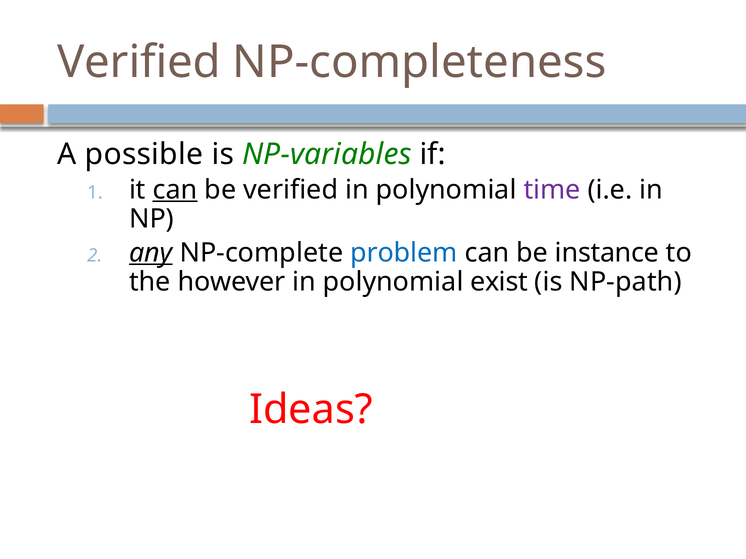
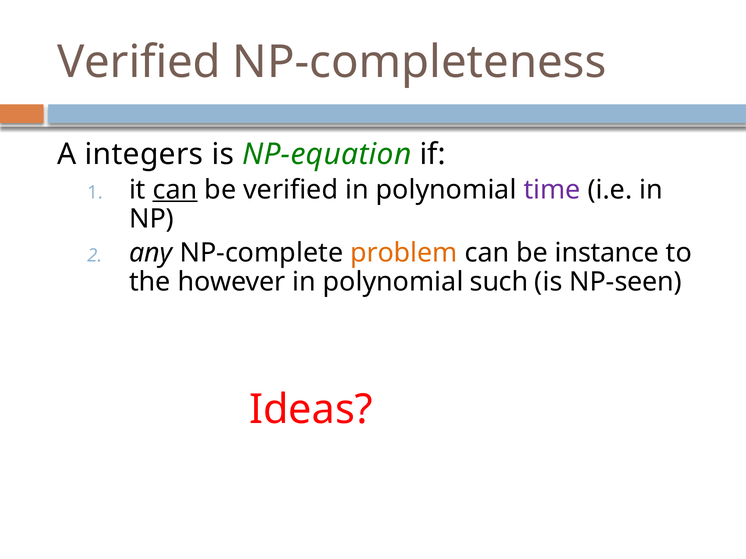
possible: possible -> integers
NP-variables: NP-variables -> NP-equation
any underline: present -> none
problem colour: blue -> orange
exist: exist -> such
NP-path: NP-path -> NP-seen
